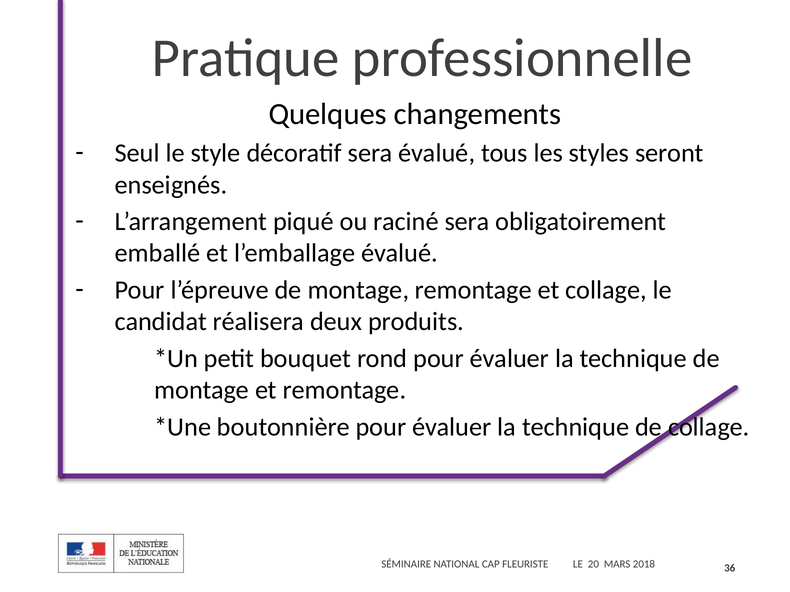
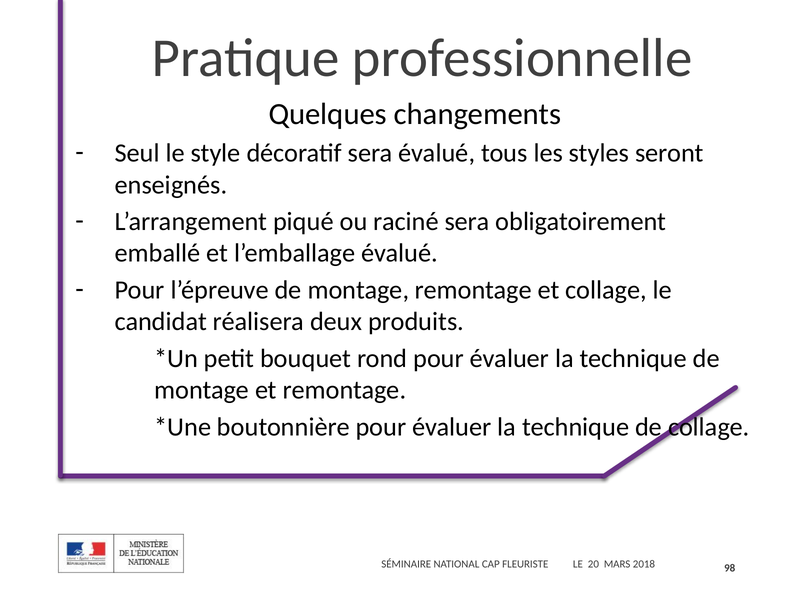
36: 36 -> 98
